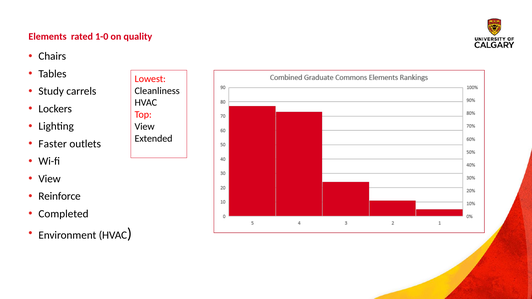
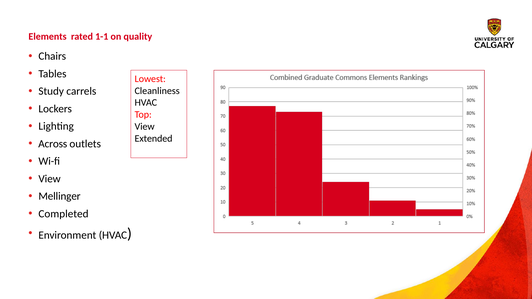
1-0: 1-0 -> 1-1
Faster: Faster -> Across
Reinforce: Reinforce -> Mellinger
